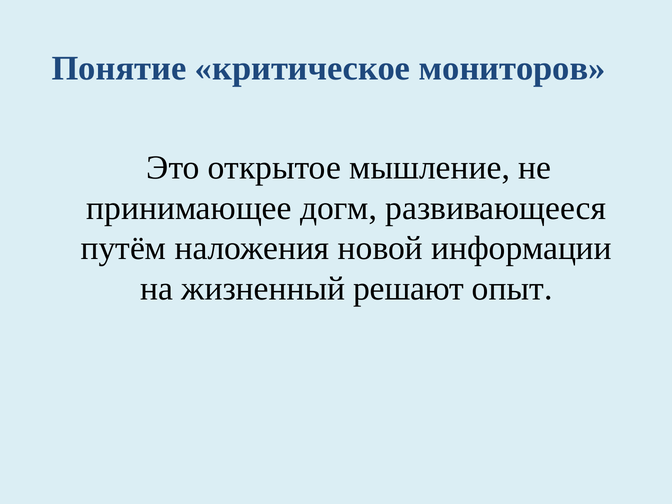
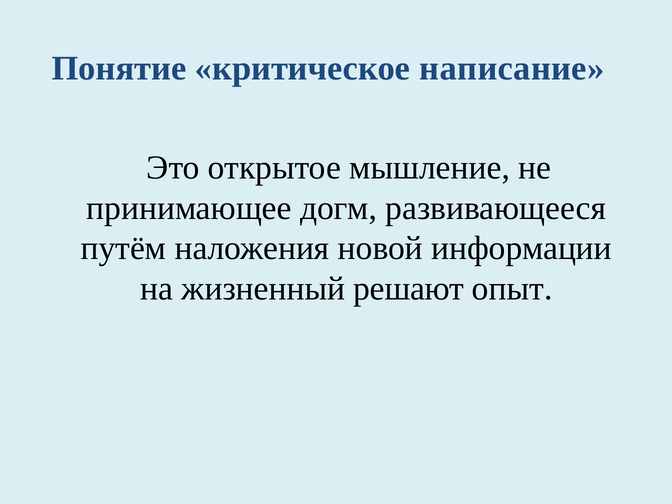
мониторов: мониторов -> написание
